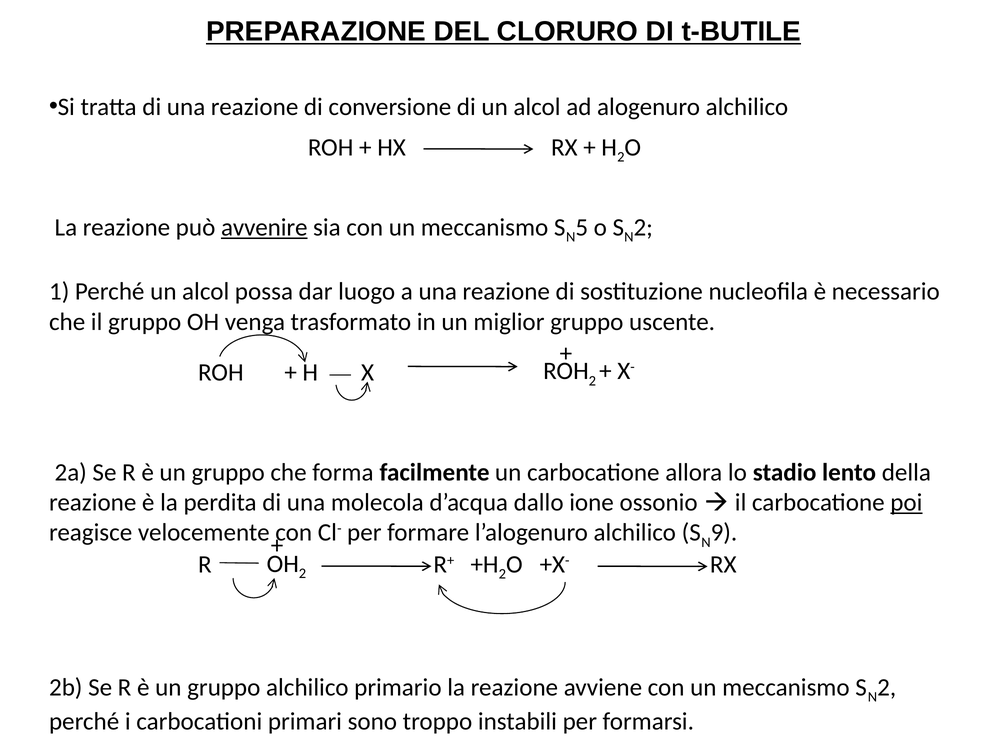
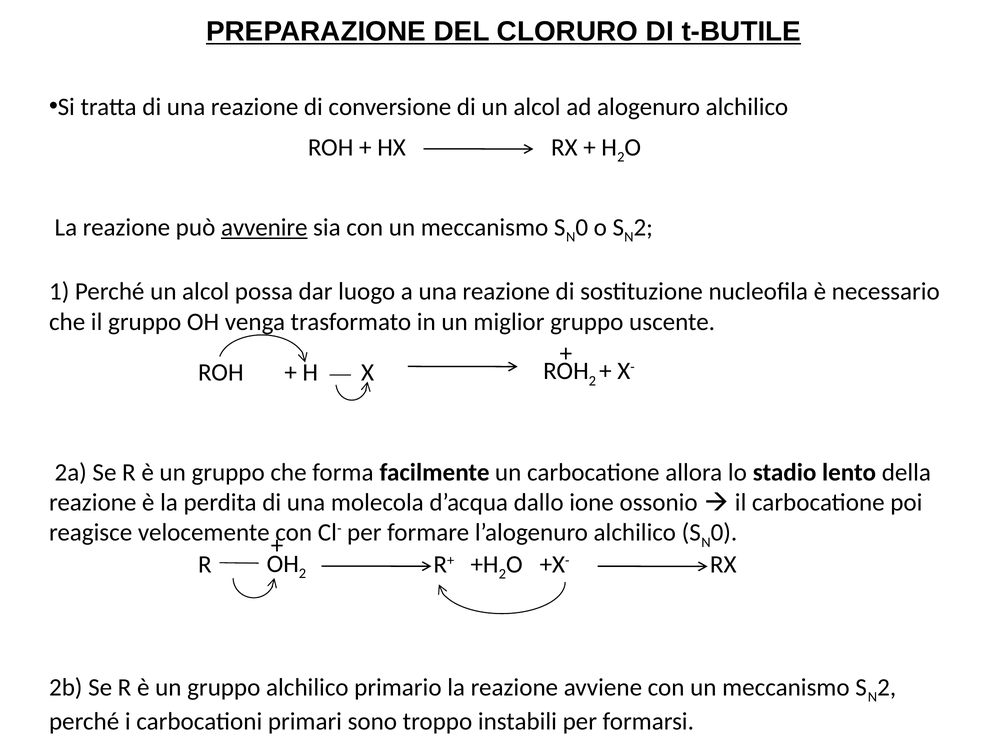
5 at (582, 227): 5 -> 0
poi underline: present -> none
9 at (724, 533): 9 -> 0
